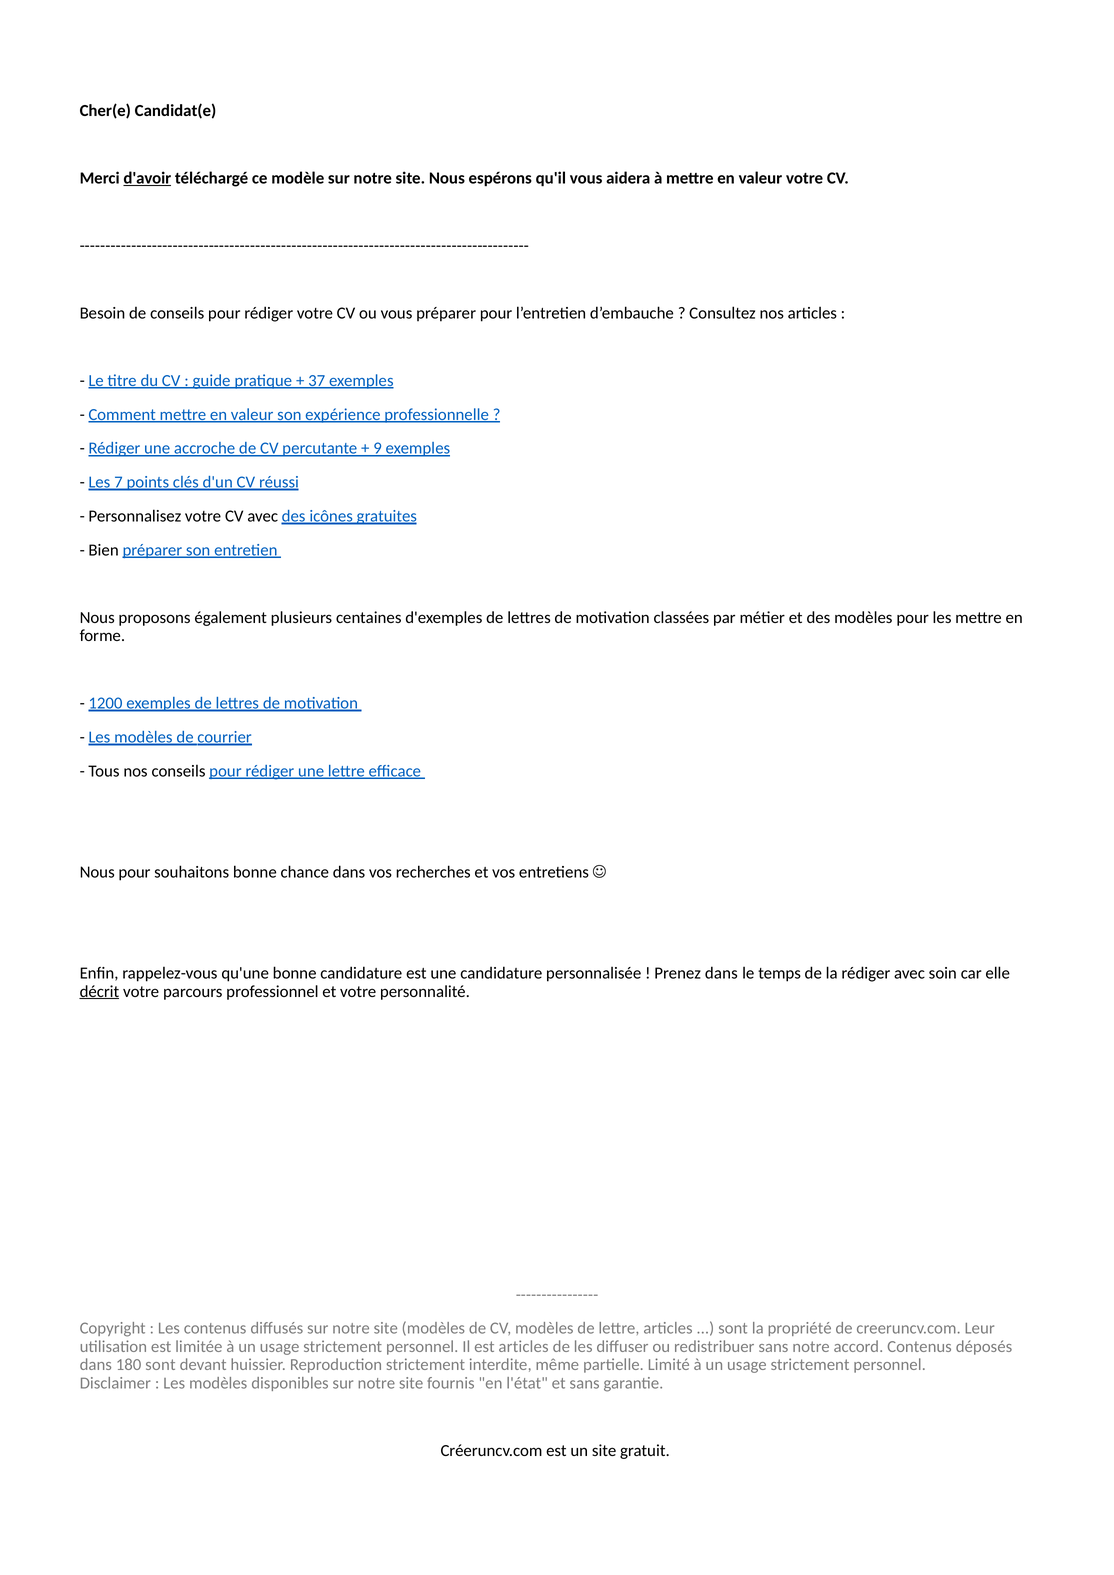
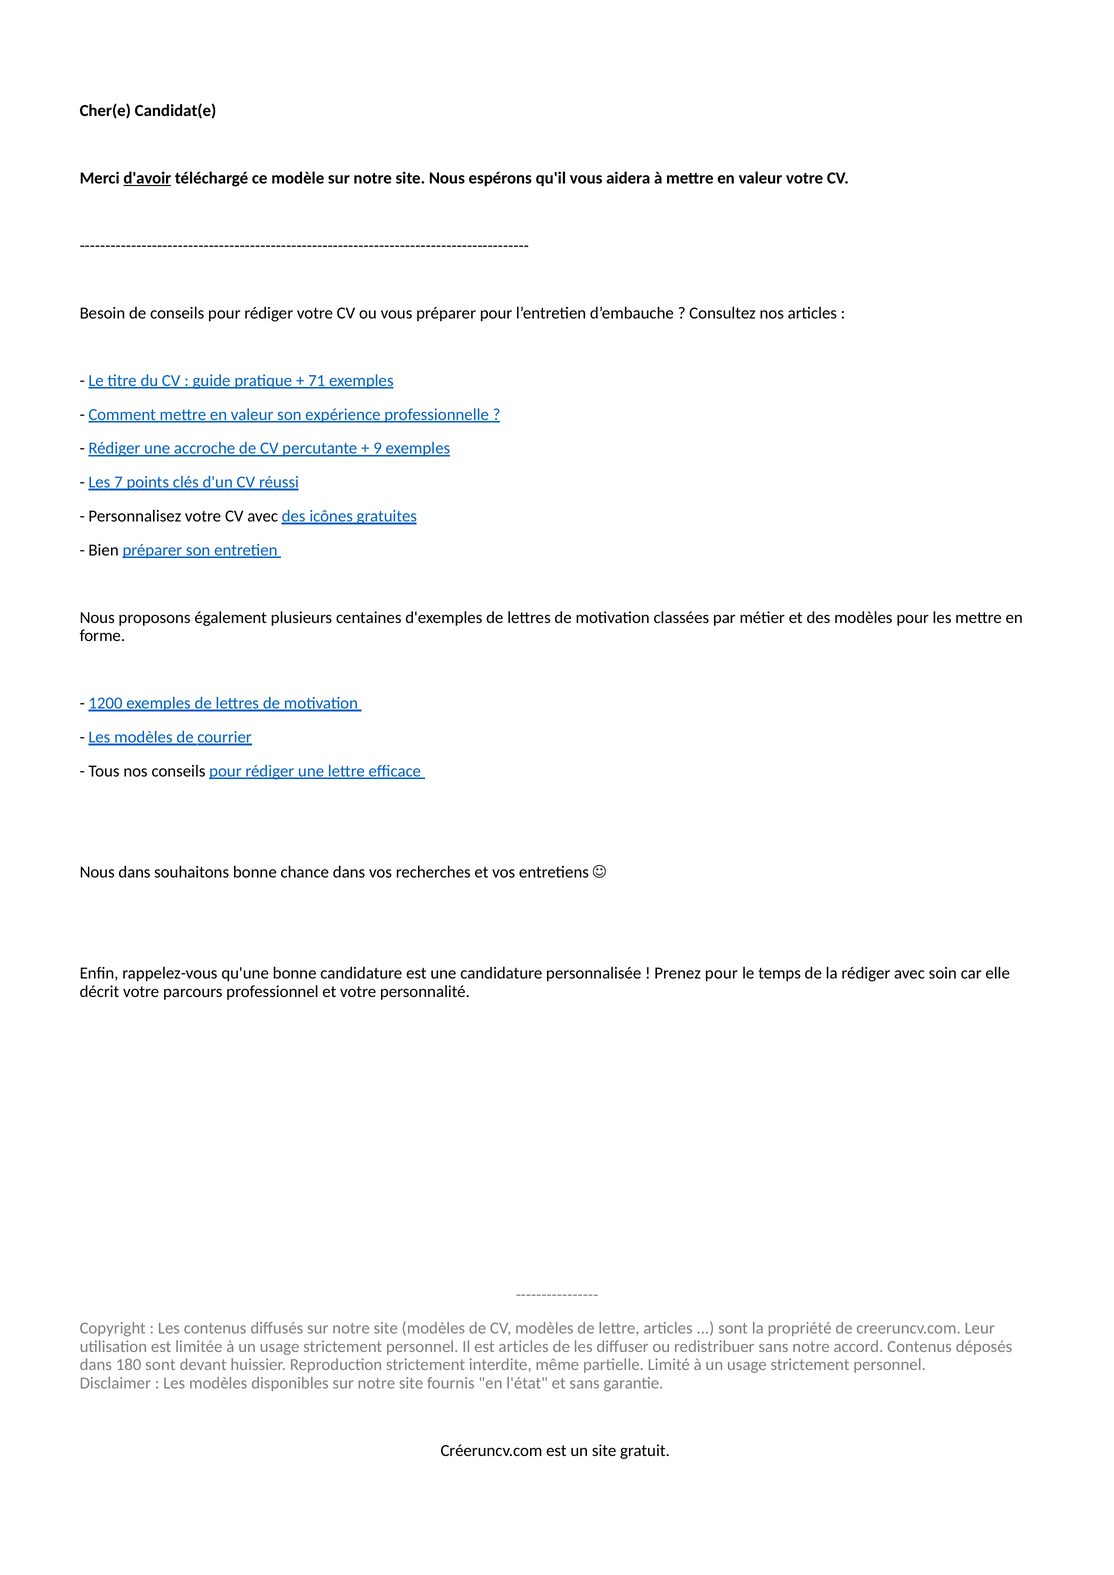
37: 37 -> 71
Nous pour: pour -> dans
Prenez dans: dans -> pour
décrit underline: present -> none
